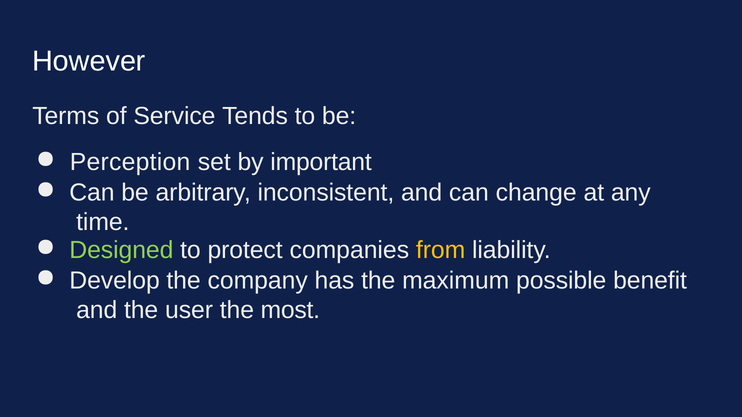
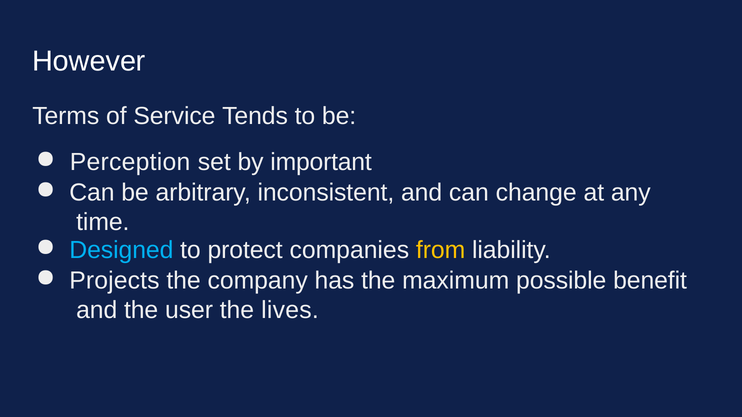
Designed colour: light green -> light blue
Develop: Develop -> Projects
most: most -> lives
